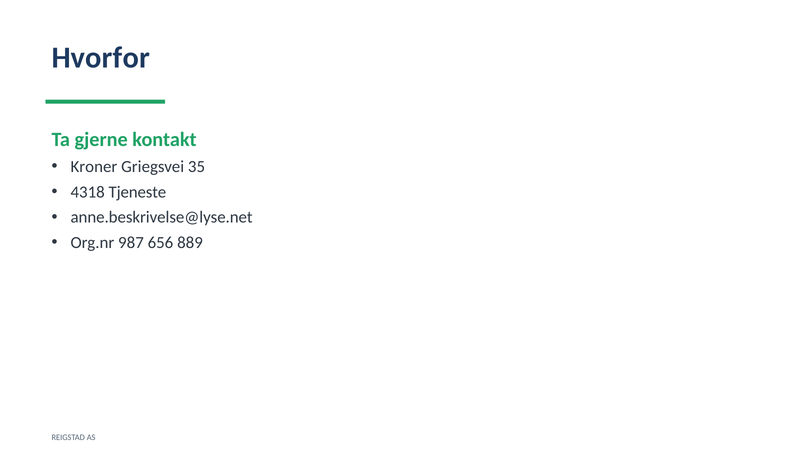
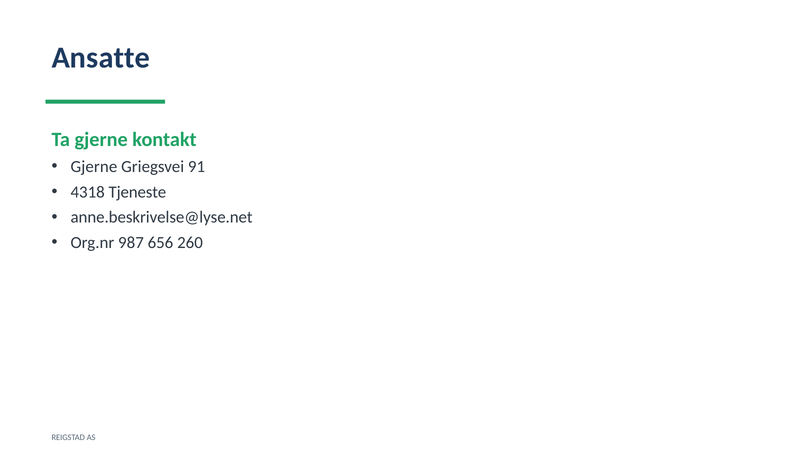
Hvorfor: Hvorfor -> Ansatte
Kroner at (94, 167): Kroner -> Gjerne
35: 35 -> 91
889: 889 -> 260
